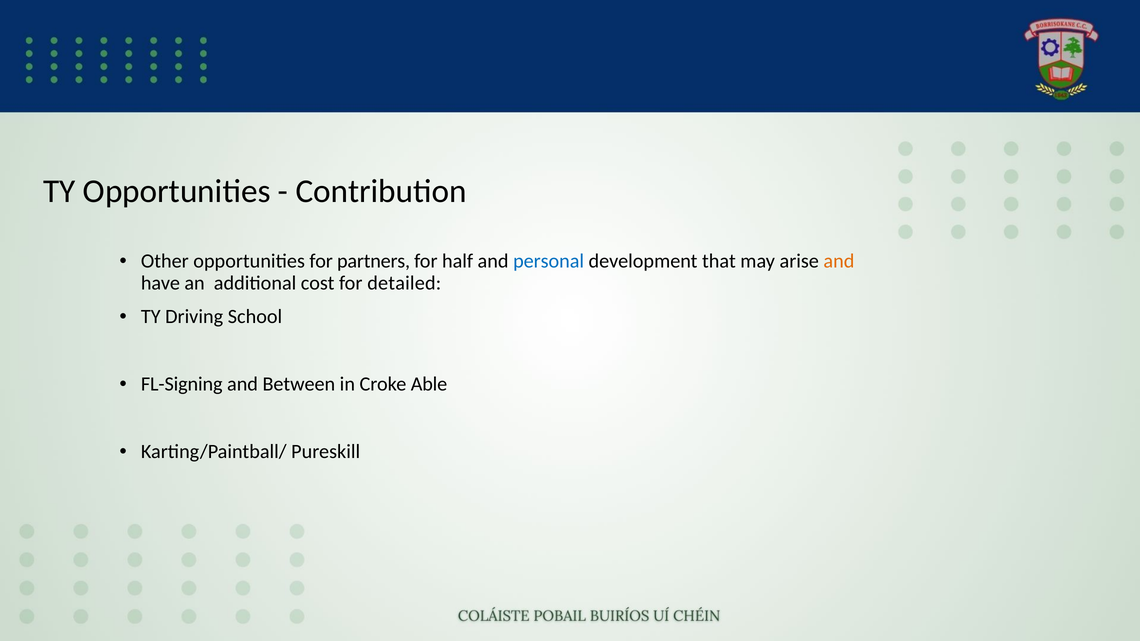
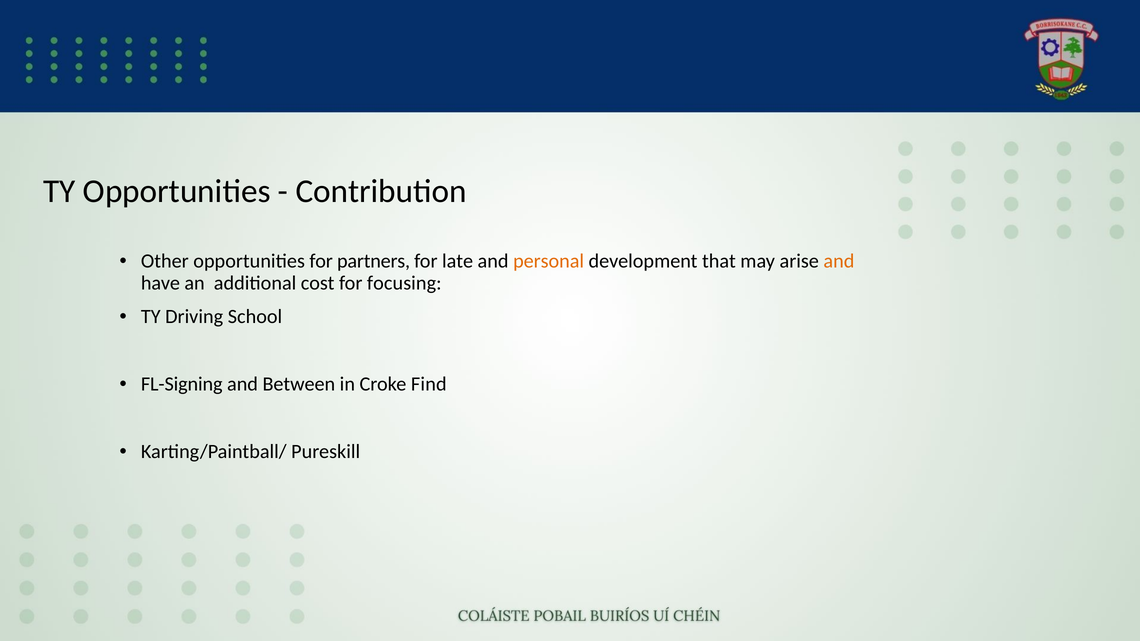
half: half -> late
personal colour: blue -> orange
detailed: detailed -> focusing
Able: Able -> Find
